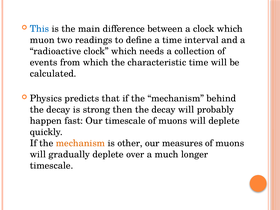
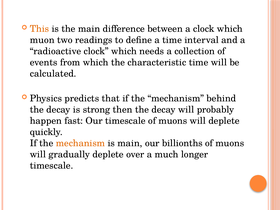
This colour: blue -> orange
is other: other -> main
measures: measures -> billionths
